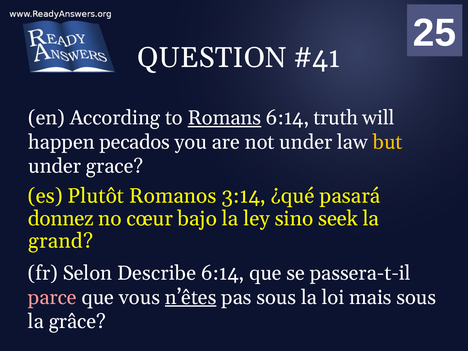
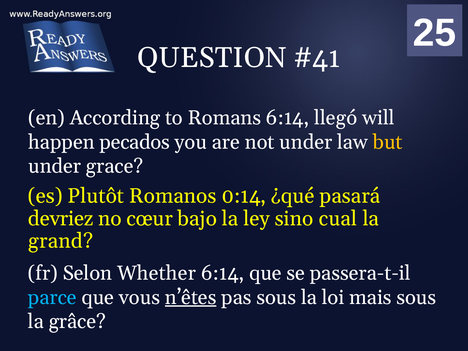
Romans underline: present -> none
truth: truth -> llegó
3:14: 3:14 -> 0:14
donnez: donnez -> devriez
seek: seek -> cual
Describe: Describe -> Whether
parce colour: pink -> light blue
